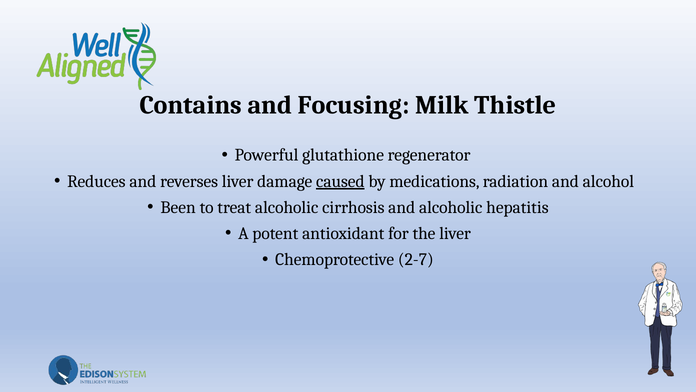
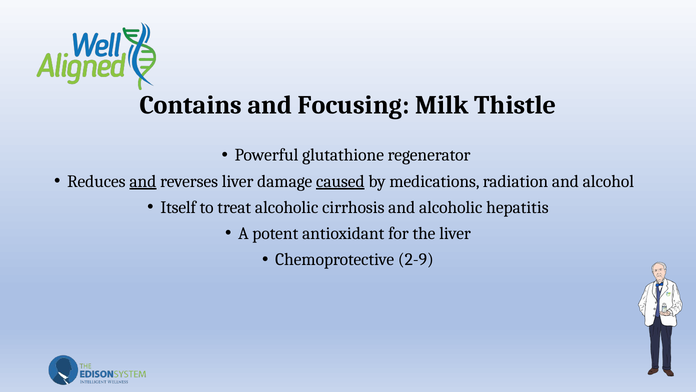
and at (143, 181) underline: none -> present
Been: Been -> Itself
2-7: 2-7 -> 2-9
